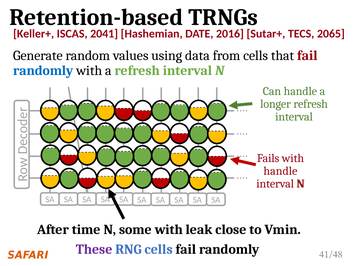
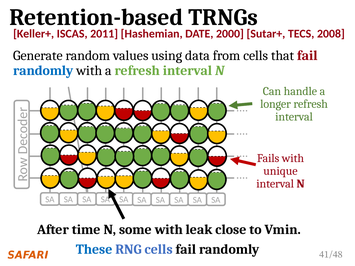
2041: 2041 -> 2011
2016: 2016 -> 2000
2065: 2065 -> 2008
handle at (280, 171): handle -> unique
These colour: purple -> blue
